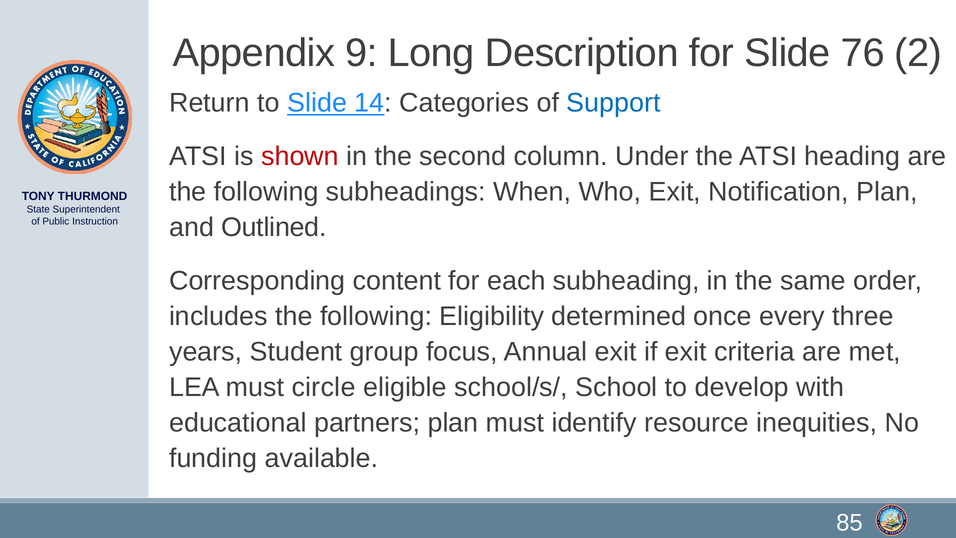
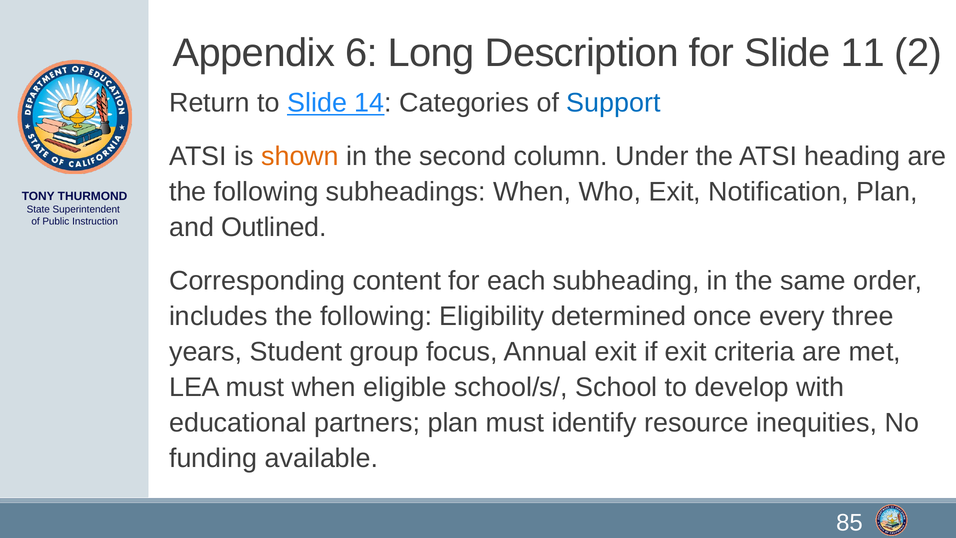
9: 9 -> 6
76: 76 -> 11
shown colour: red -> orange
must circle: circle -> when
